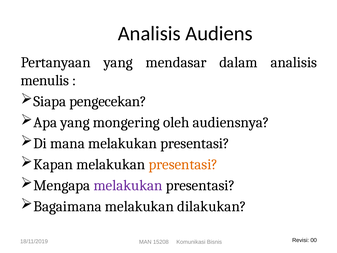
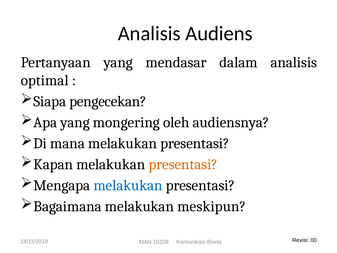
menulis: menulis -> optimal
melakukan at (128, 185) colour: purple -> blue
dilakukan: dilakukan -> meskipun
